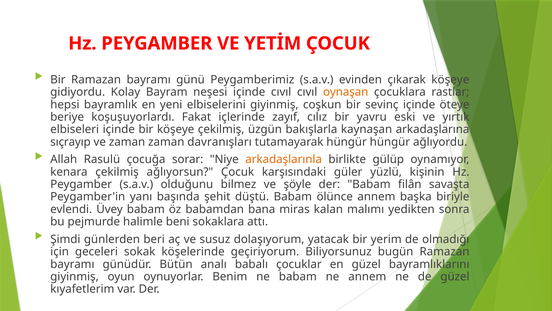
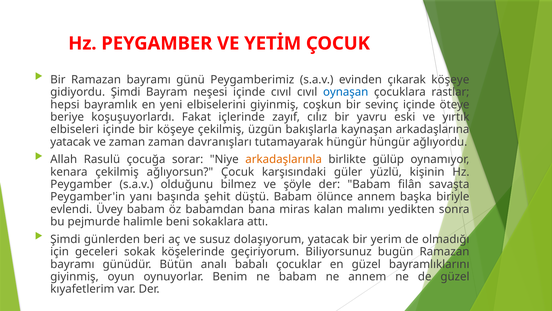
gidiyordu Kolay: Kolay -> Şimdi
oynaşan colour: orange -> blue
sıçrayıp at (70, 142): sıçrayıp -> yatacak
